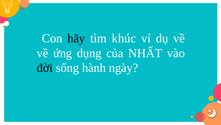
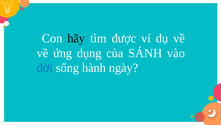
khúc: khúc -> được
NHẤT: NHẤT -> SÁNH
đời colour: black -> blue
